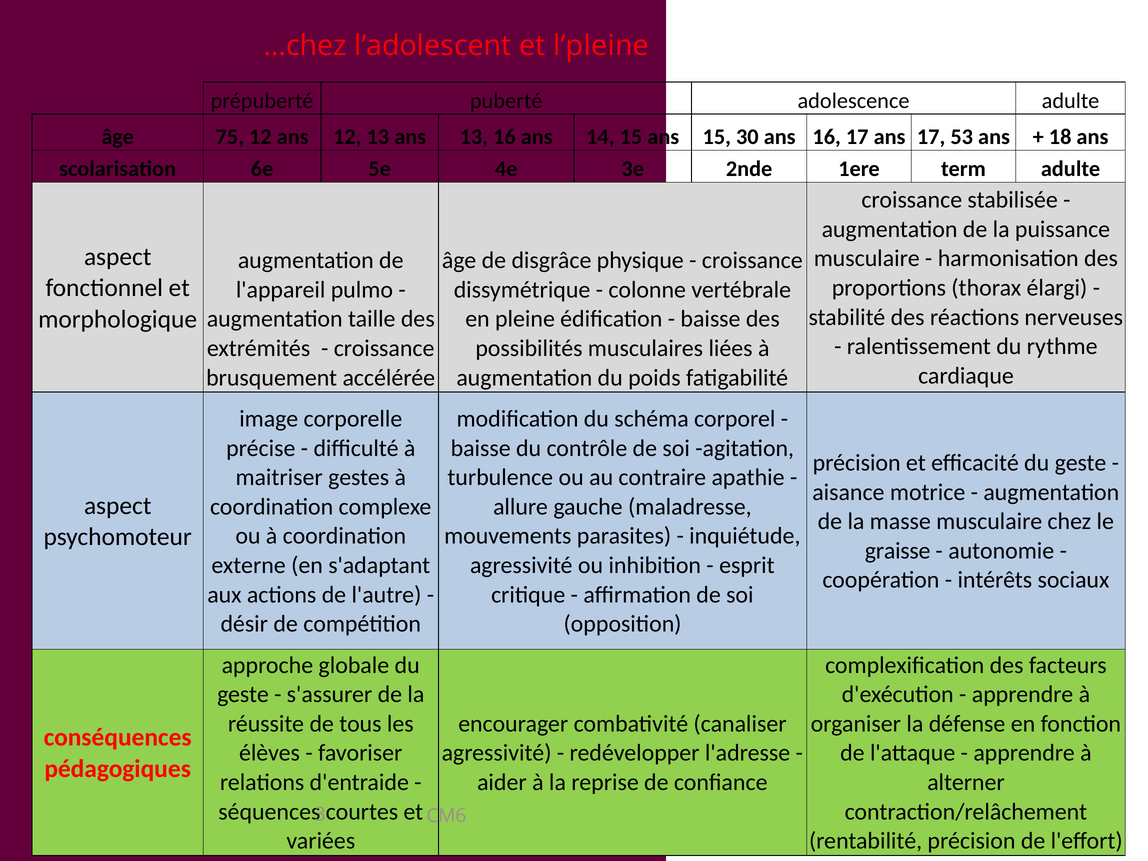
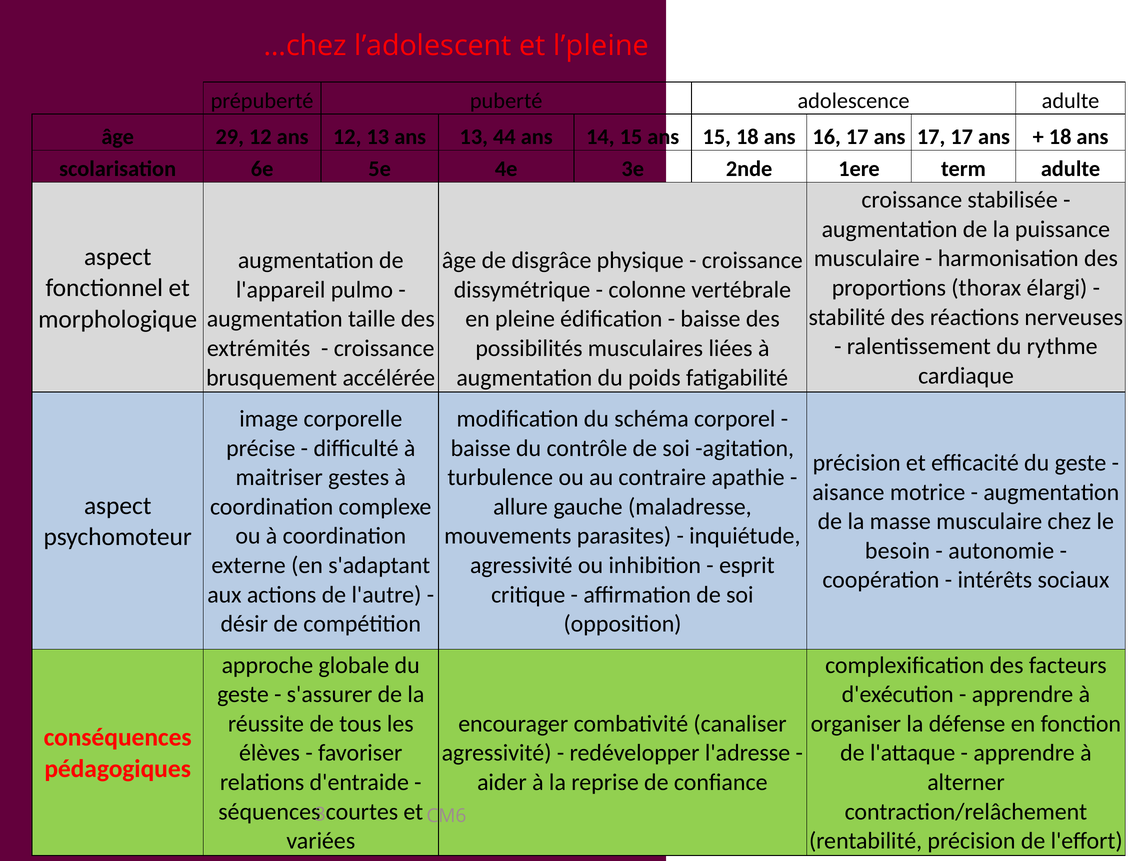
75: 75 -> 29
13 16: 16 -> 44
15 30: 30 -> 18
17 53: 53 -> 17
graisse: graisse -> besoin
